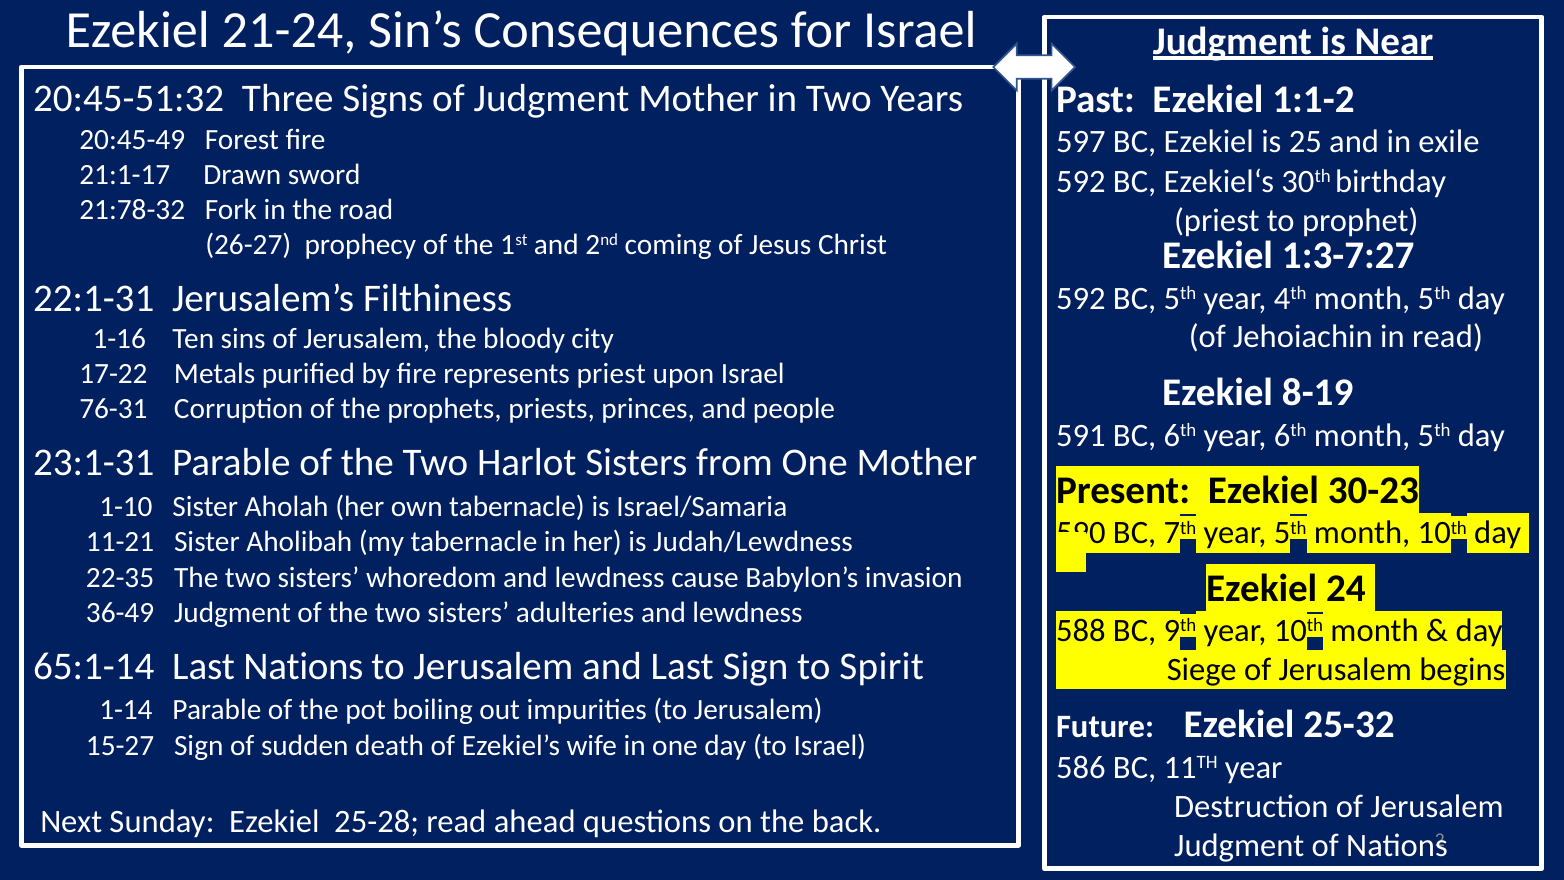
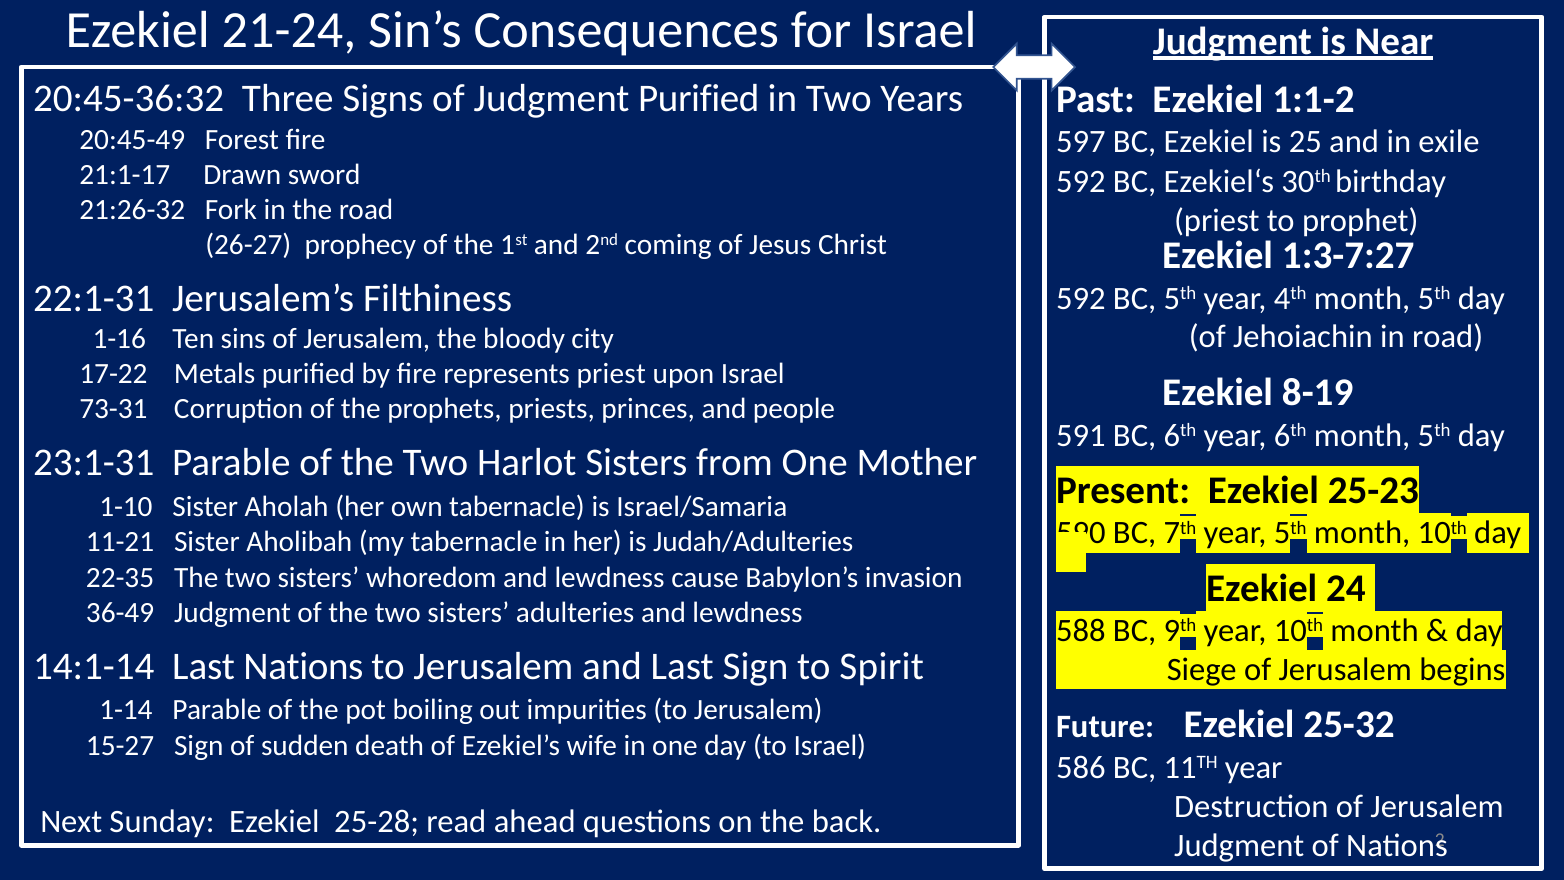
20:45-51:32: 20:45-51:32 -> 20:45-36:32
Judgment Mother: Mother -> Purified
21:78-32: 21:78-32 -> 21:26-32
in read: read -> road
76-31: 76-31 -> 73-31
30-23: 30-23 -> 25-23
Judah/Lewdness: Judah/Lewdness -> Judah/Adulteries
65:1-14: 65:1-14 -> 14:1-14
